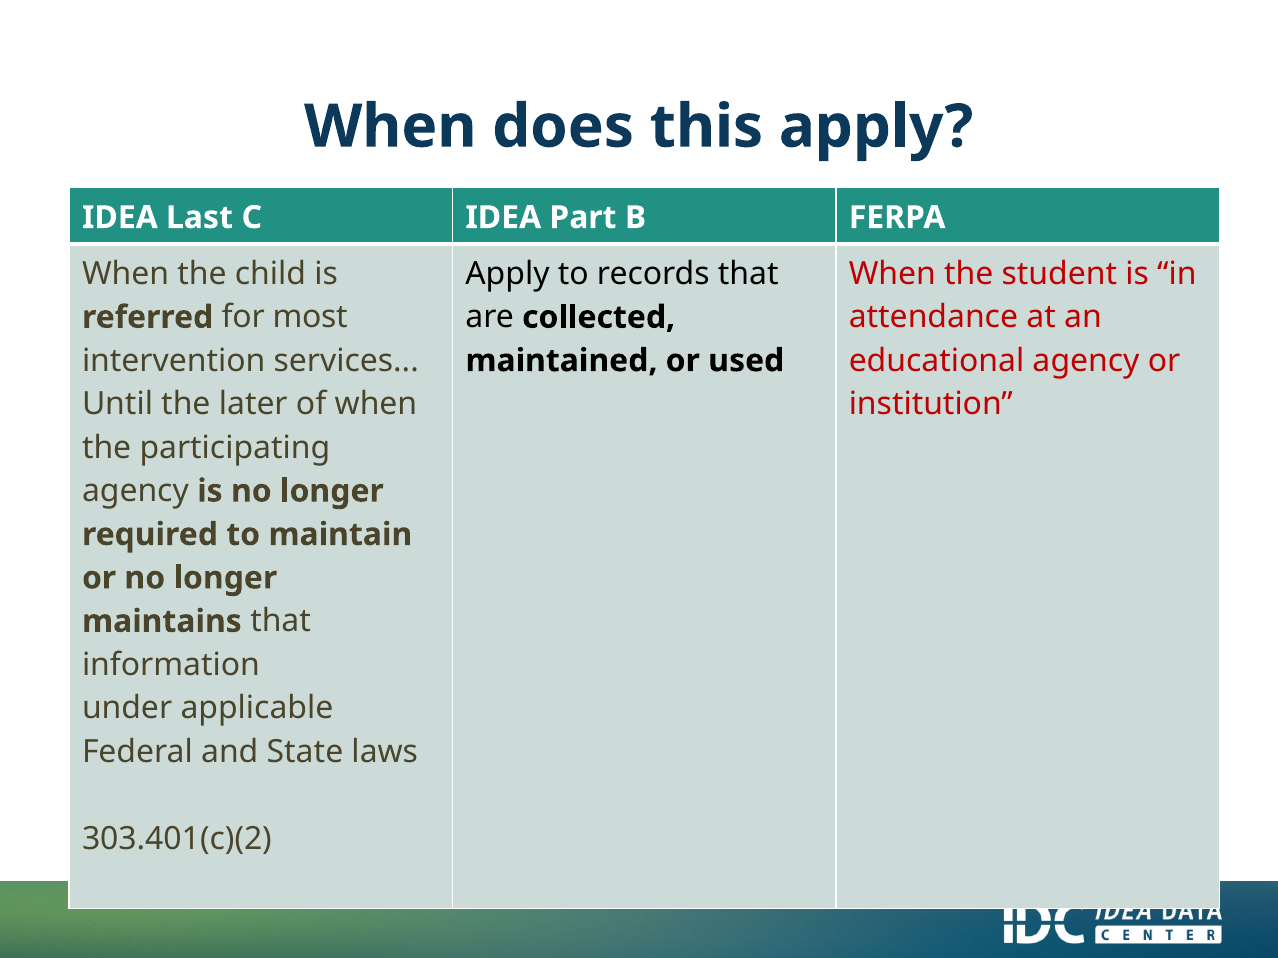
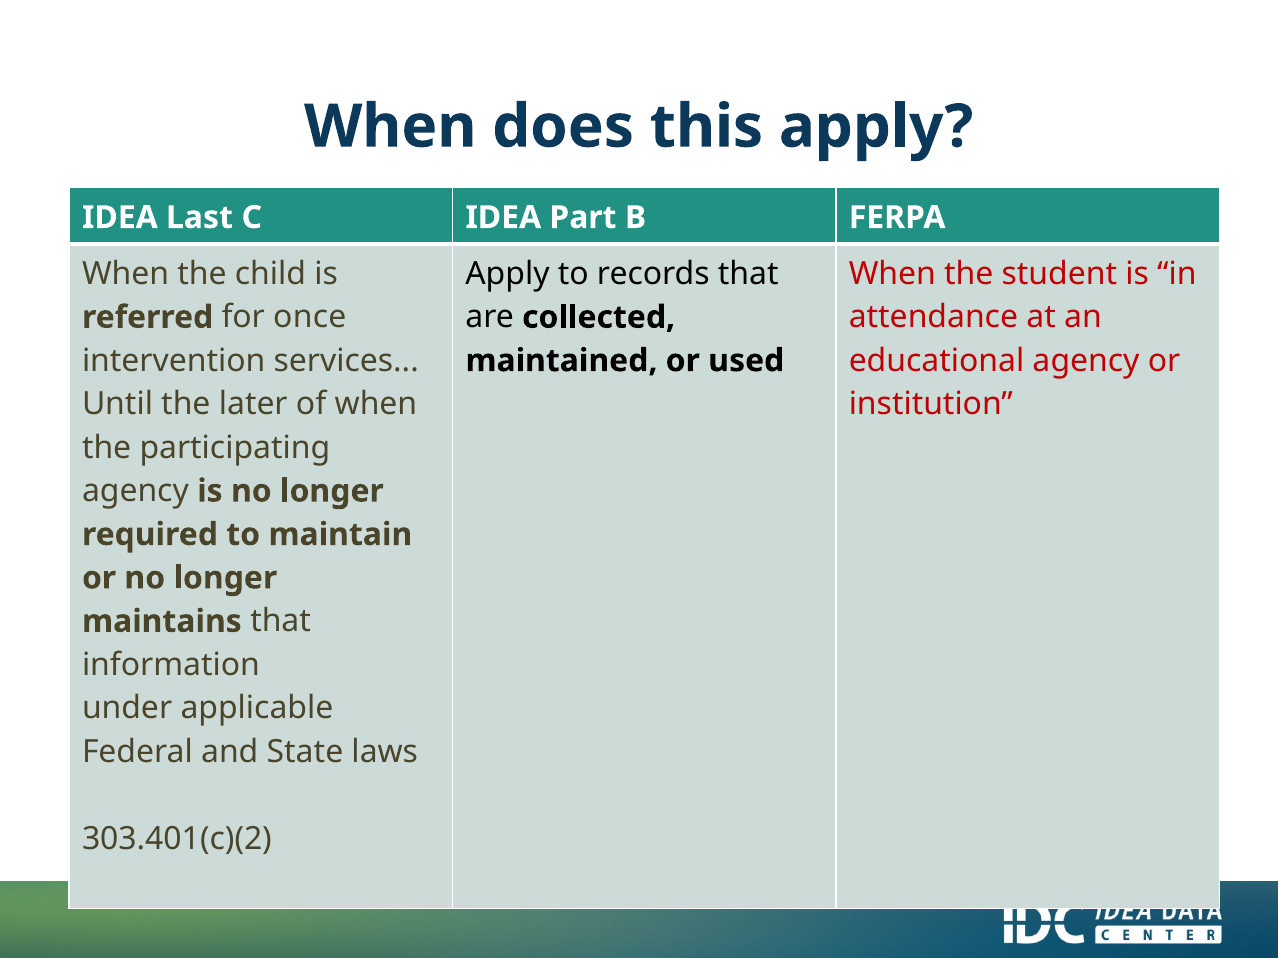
most: most -> once
